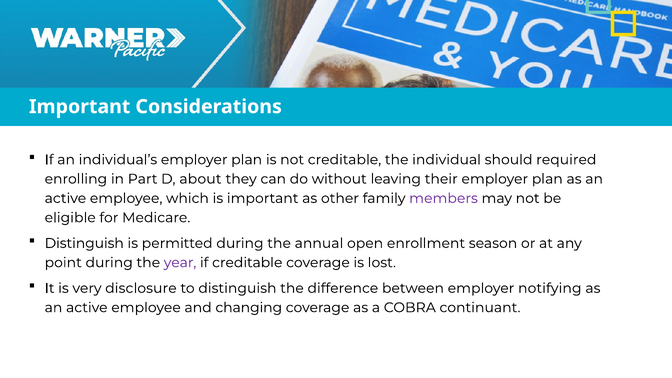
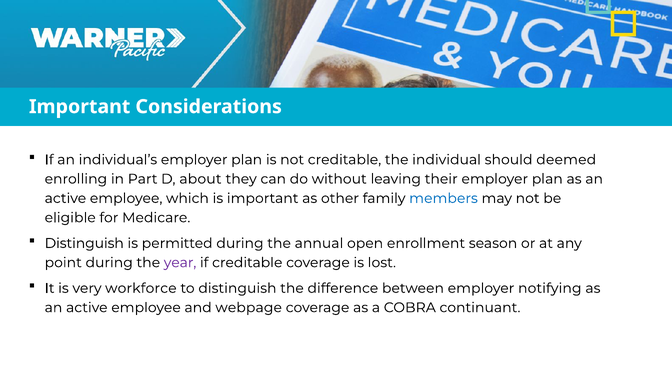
required: required -> deemed
members colour: purple -> blue
disclosure: disclosure -> workforce
changing: changing -> webpage
